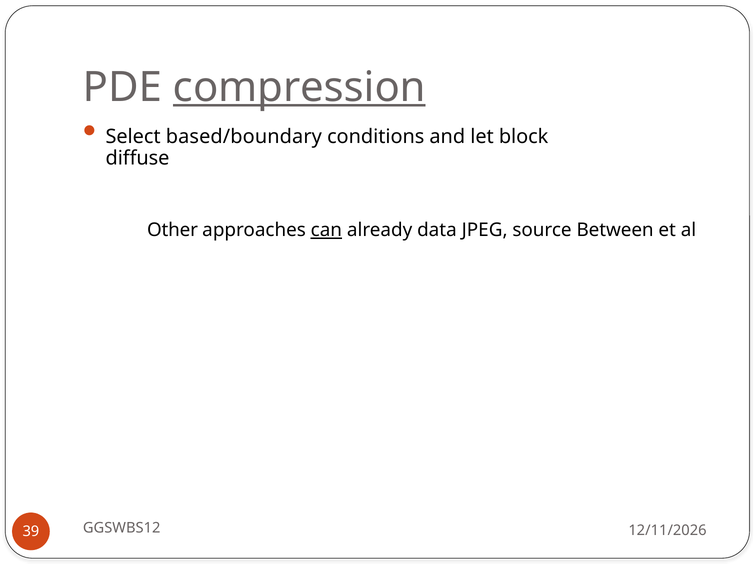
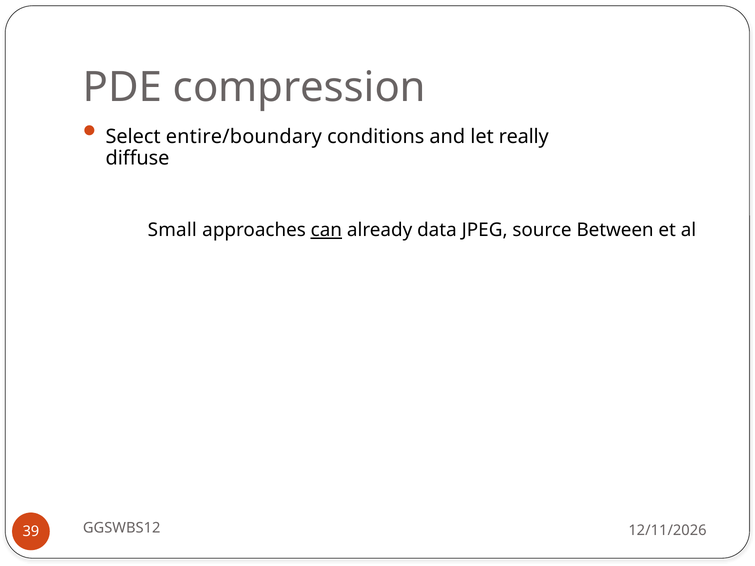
compression underline: present -> none
based/boundary: based/boundary -> entire/boundary
block: block -> really
Other: Other -> Small
